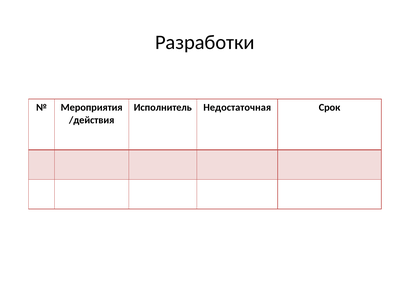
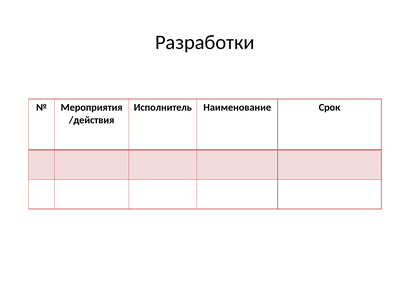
Недостаточная: Недостаточная -> Наименование
